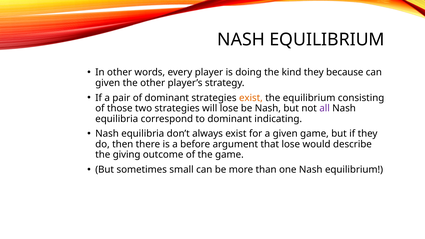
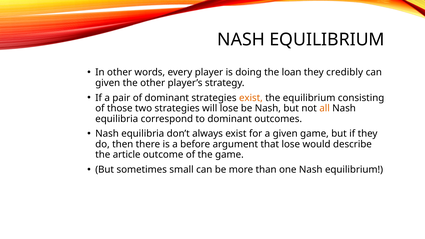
kind: kind -> loan
because: because -> credibly
all colour: purple -> orange
indicating: indicating -> outcomes
giving: giving -> article
